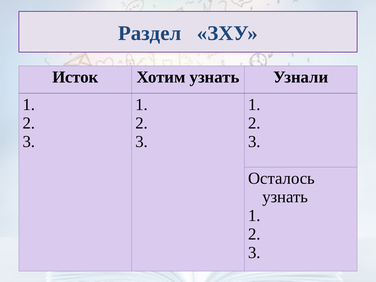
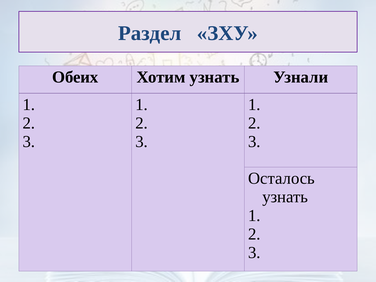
Исток: Исток -> Обеих
